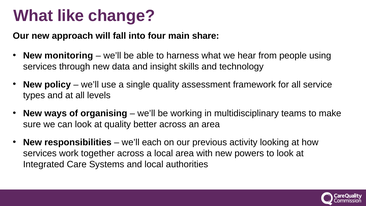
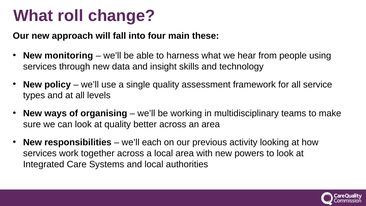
like: like -> roll
share: share -> these
